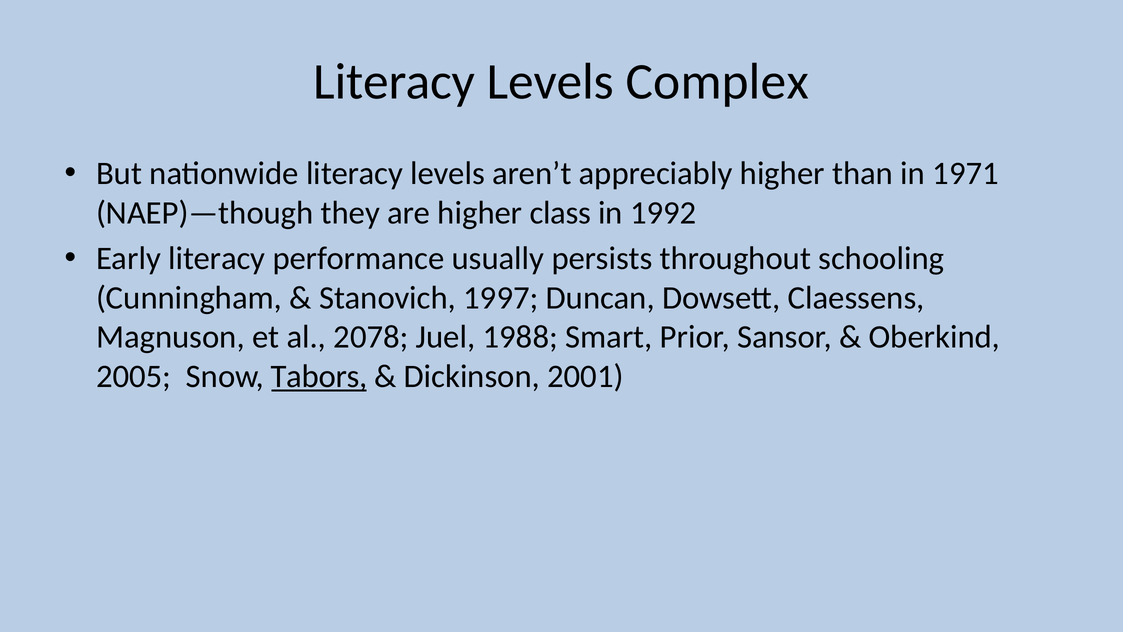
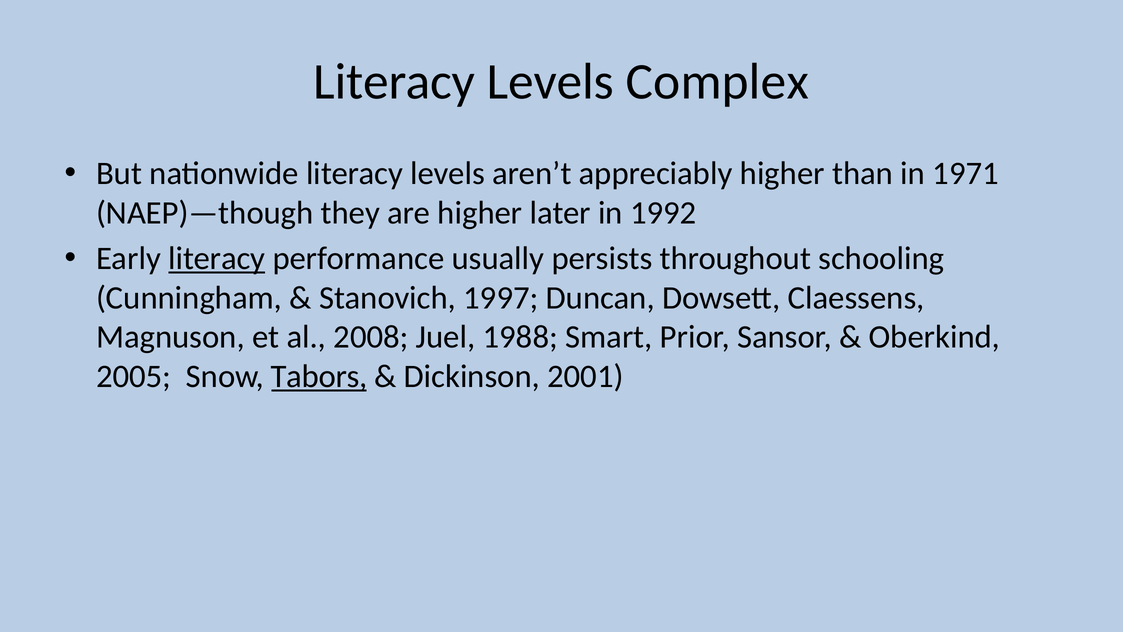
class: class -> later
literacy at (217, 259) underline: none -> present
2078: 2078 -> 2008
